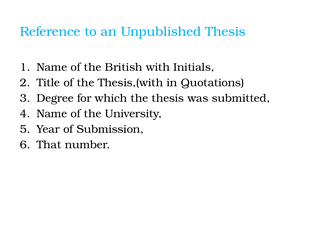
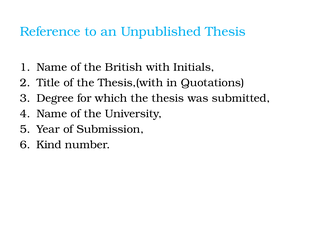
That: That -> Kind
